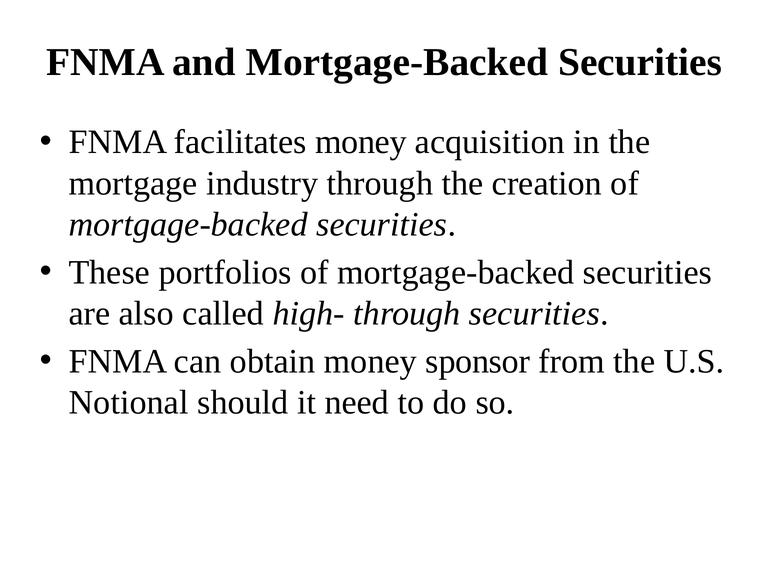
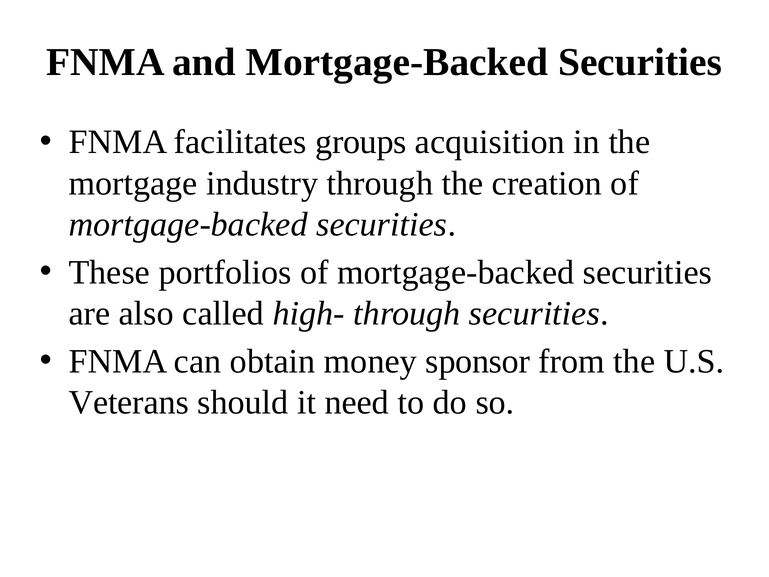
facilitates money: money -> groups
Notional: Notional -> Veterans
